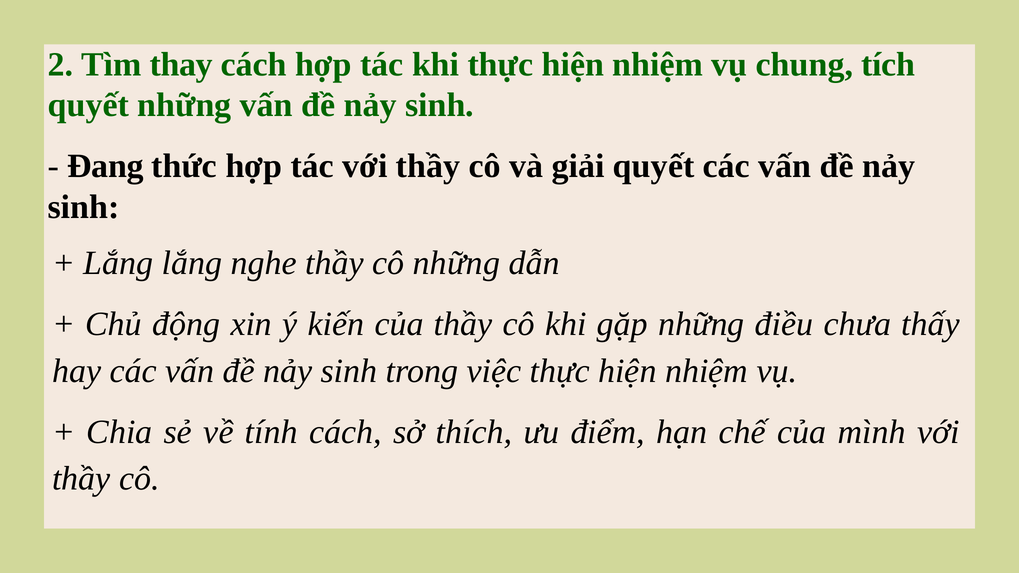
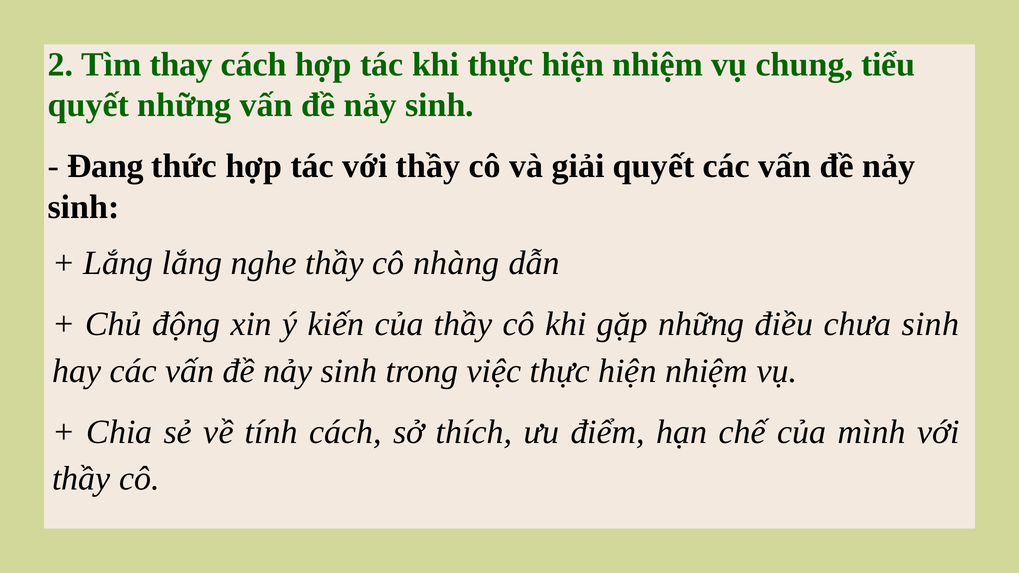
tích: tích -> tiểu
cô những: những -> nhàng
chưa thấy: thấy -> sinh
